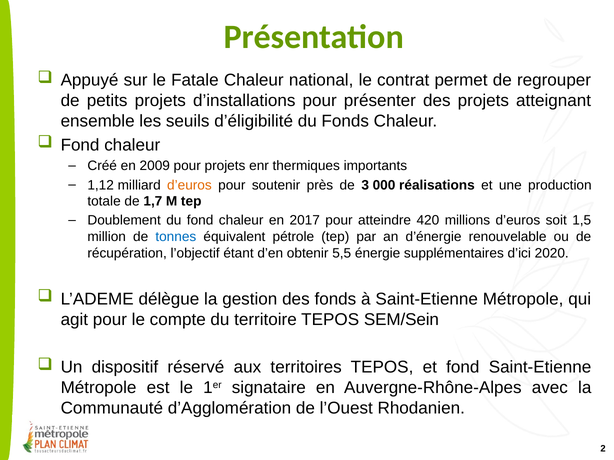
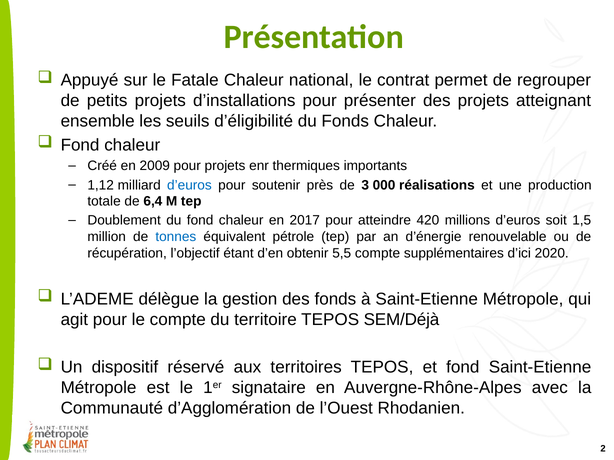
d’euros at (189, 185) colour: orange -> blue
1,7: 1,7 -> 6,4
5,5 énergie: énergie -> compte
SEM/Sein: SEM/Sein -> SEM/Déjà
